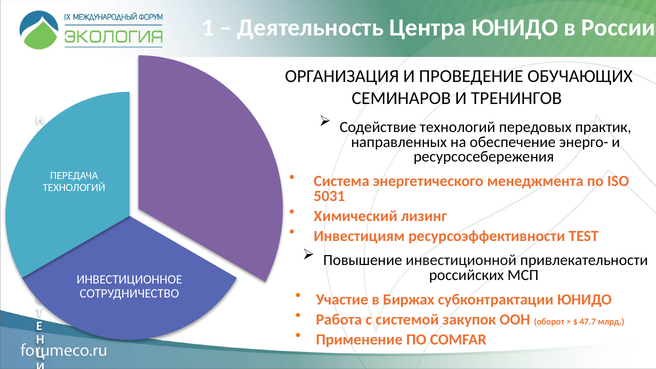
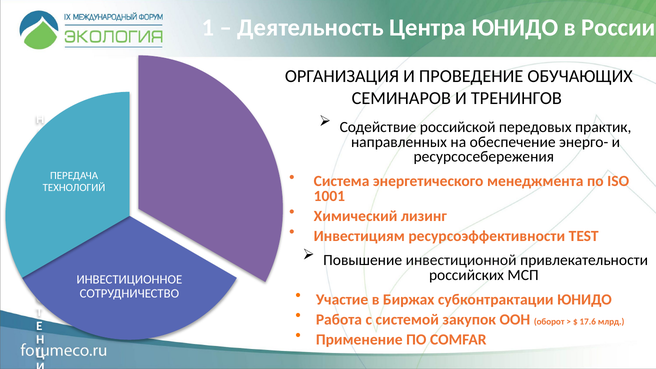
Содействие технологий: технологий -> российской
5031: 5031 -> 1001
47.7: 47.7 -> 17.6
